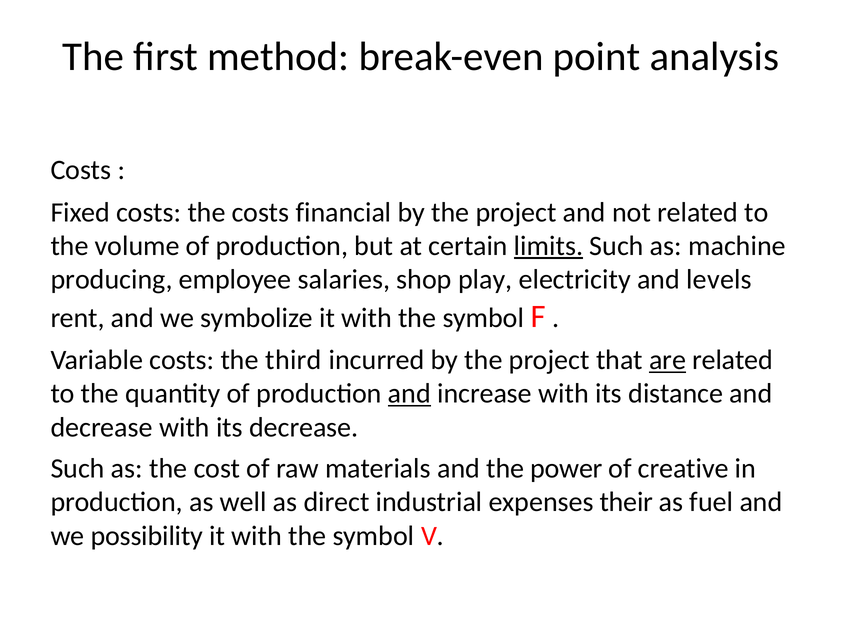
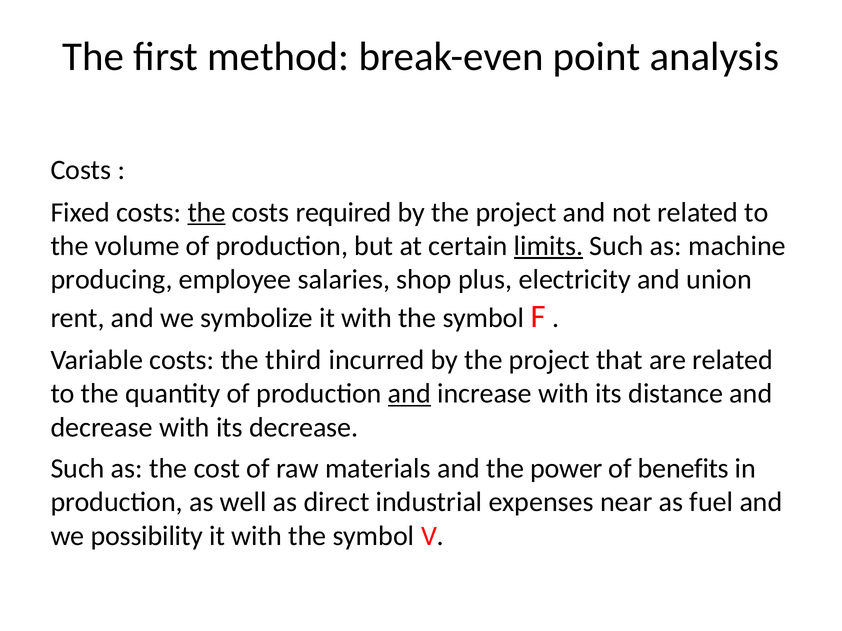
the at (207, 212) underline: none -> present
financial: financial -> required
play: play -> plus
levels: levels -> union
are underline: present -> none
creative: creative -> benefits
their: their -> near
